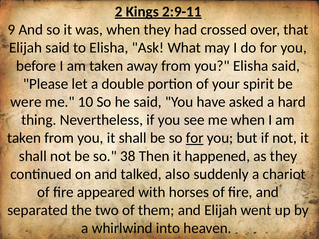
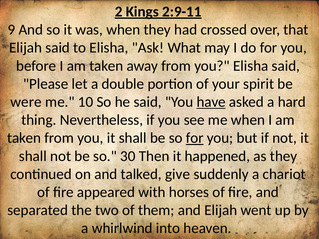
have underline: none -> present
38: 38 -> 30
also: also -> give
